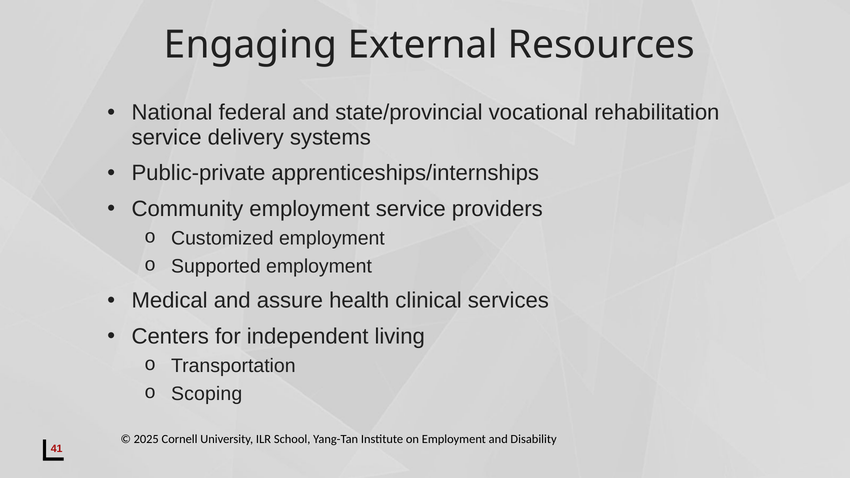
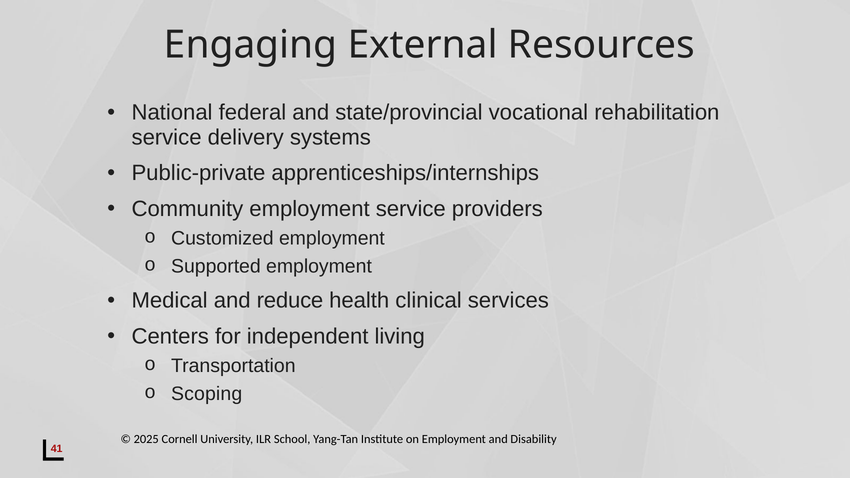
assure: assure -> reduce
